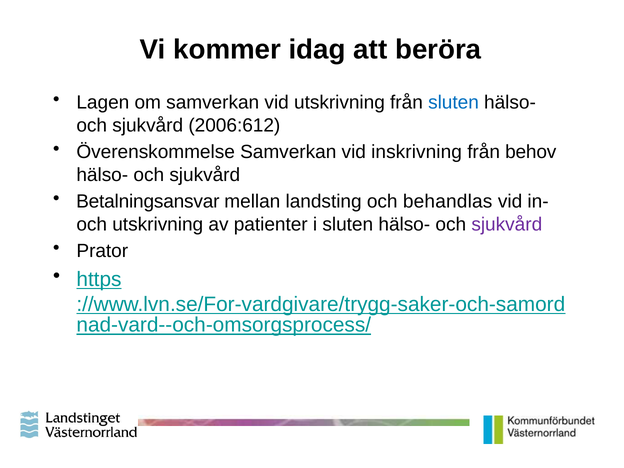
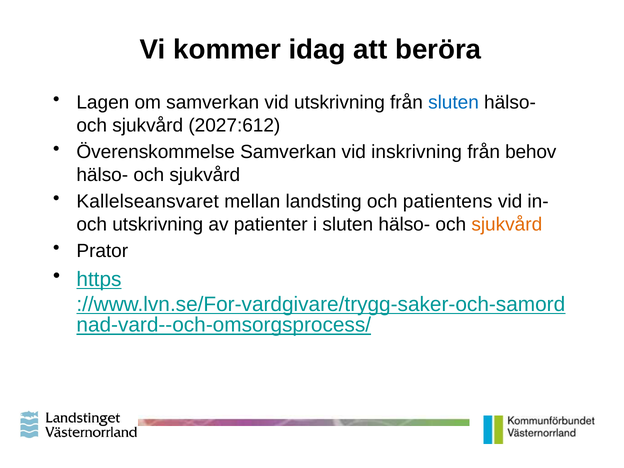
2006:612: 2006:612 -> 2027:612
Betalningsansvar: Betalningsansvar -> Kallelseansvaret
behandlas: behandlas -> patientens
sjukvård at (507, 224) colour: purple -> orange
